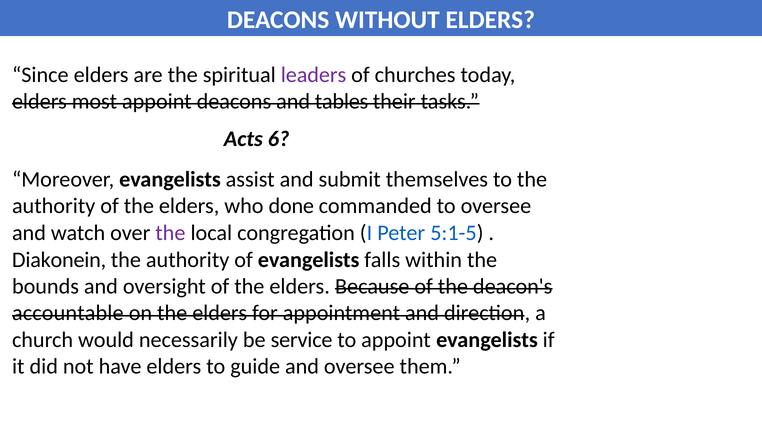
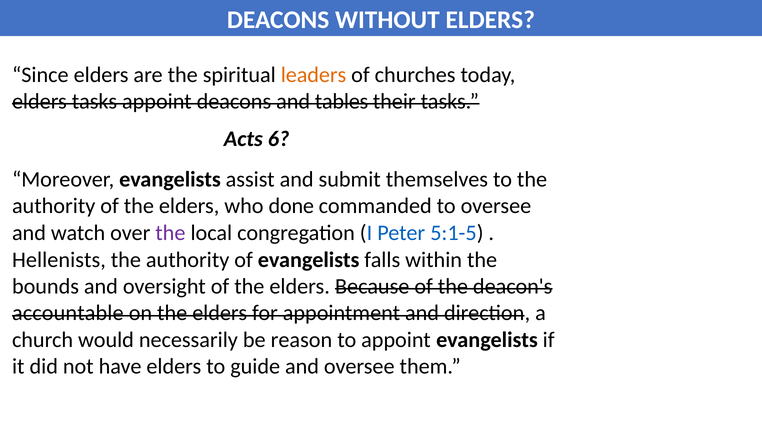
leaders colour: purple -> orange
elders most: most -> tasks
Diakonein: Diakonein -> Hellenists
service: service -> reason
